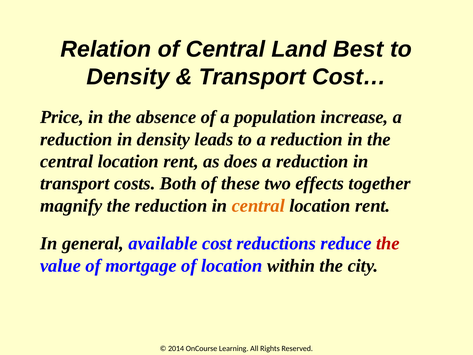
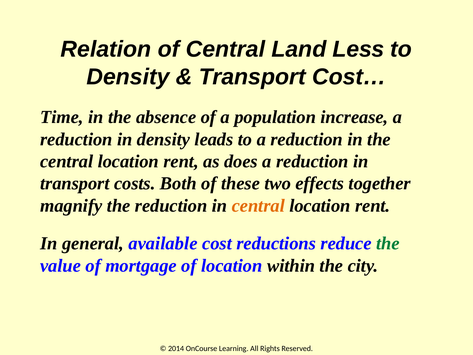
Best: Best -> Less
Price: Price -> Time
the at (388, 243) colour: red -> green
